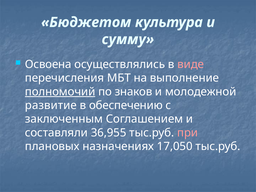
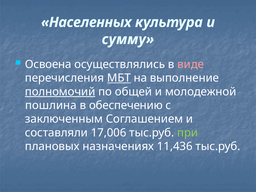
Бюджетом: Бюджетом -> Населенных
МБТ underline: none -> present
знаков: знаков -> общей
развитие: развитие -> пошлина
36,955: 36,955 -> 17,006
при colour: pink -> light green
17,050: 17,050 -> 11,436
